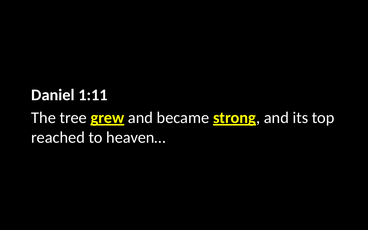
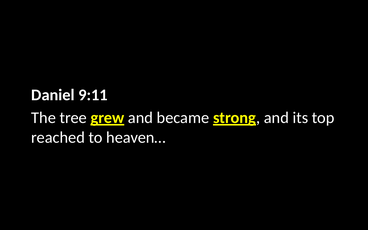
1:11: 1:11 -> 9:11
